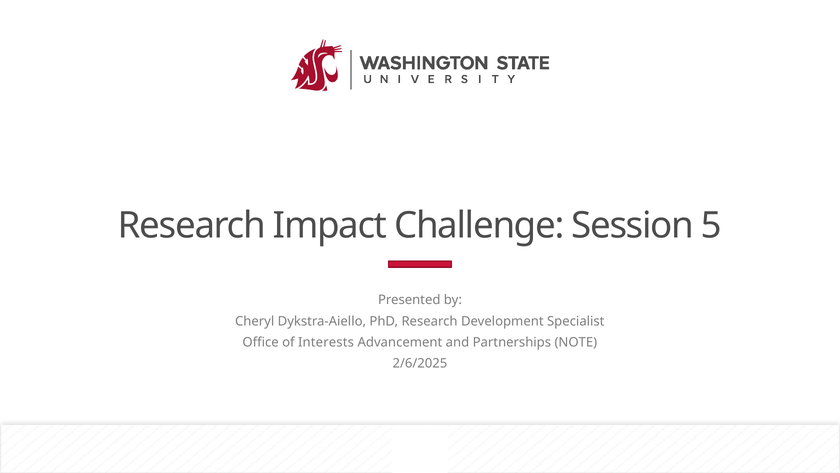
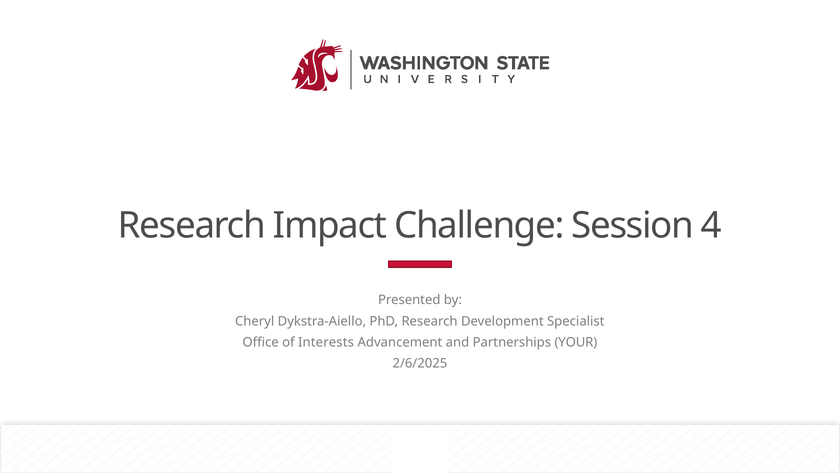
5: 5 -> 4
NOTE: NOTE -> YOUR
